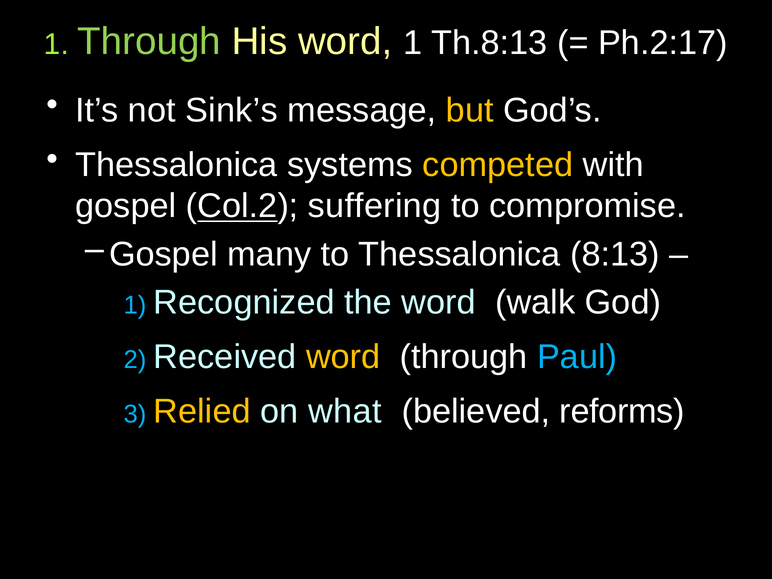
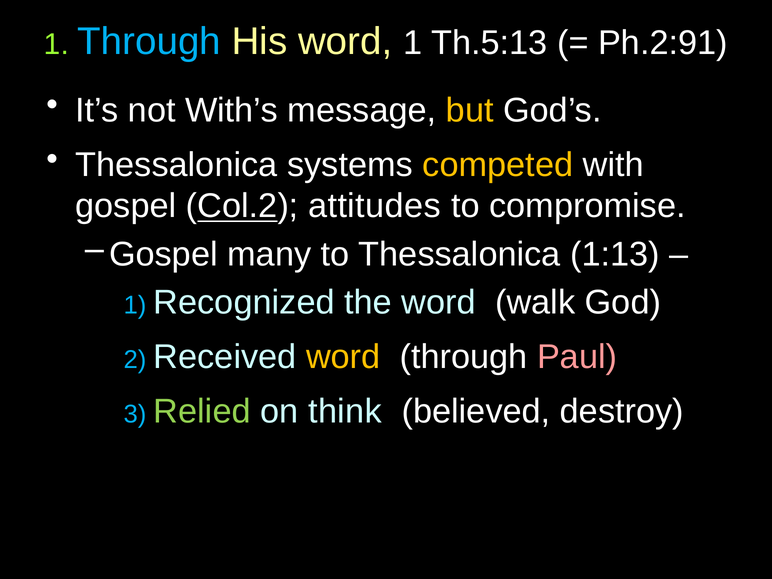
Through at (149, 41) colour: light green -> light blue
Th.8:13: Th.8:13 -> Th.5:13
Ph.2:17: Ph.2:17 -> Ph.2:91
Sink’s: Sink’s -> With’s
suffering: suffering -> attitudes
8:13: 8:13 -> 1:13
Paul colour: light blue -> pink
Relied colour: yellow -> light green
what: what -> think
reforms: reforms -> destroy
